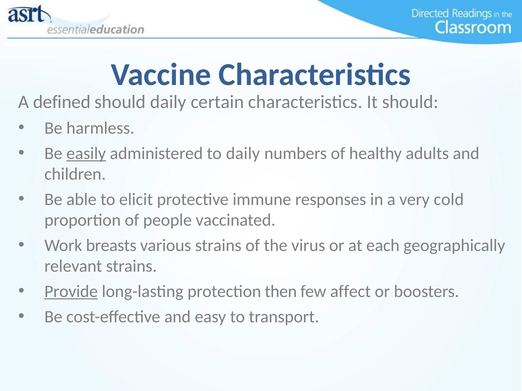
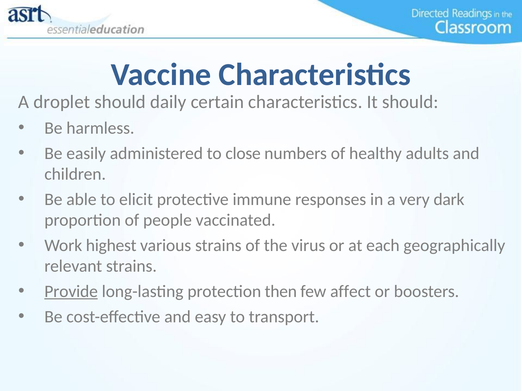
defined: defined -> droplet
easily underline: present -> none
to daily: daily -> close
cold: cold -> dark
breasts: breasts -> highest
